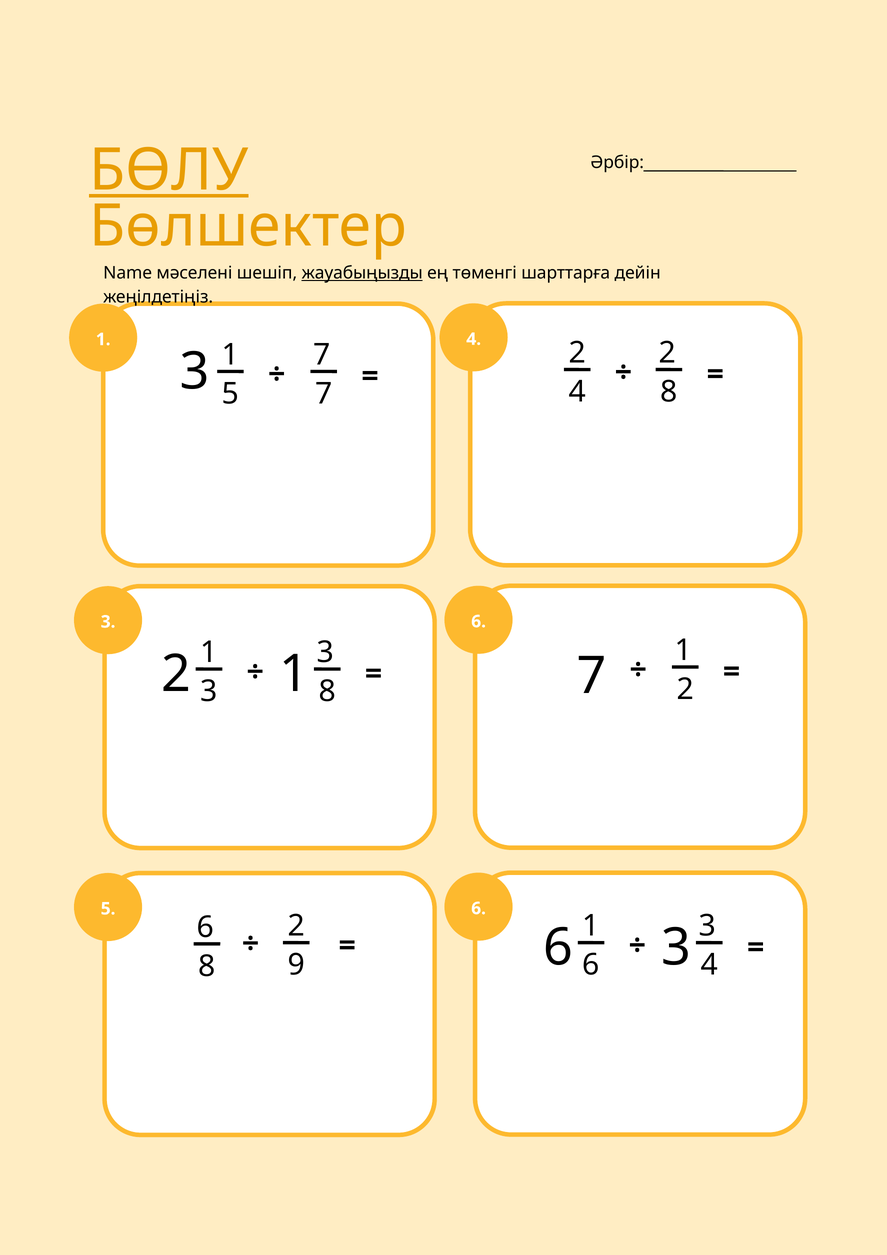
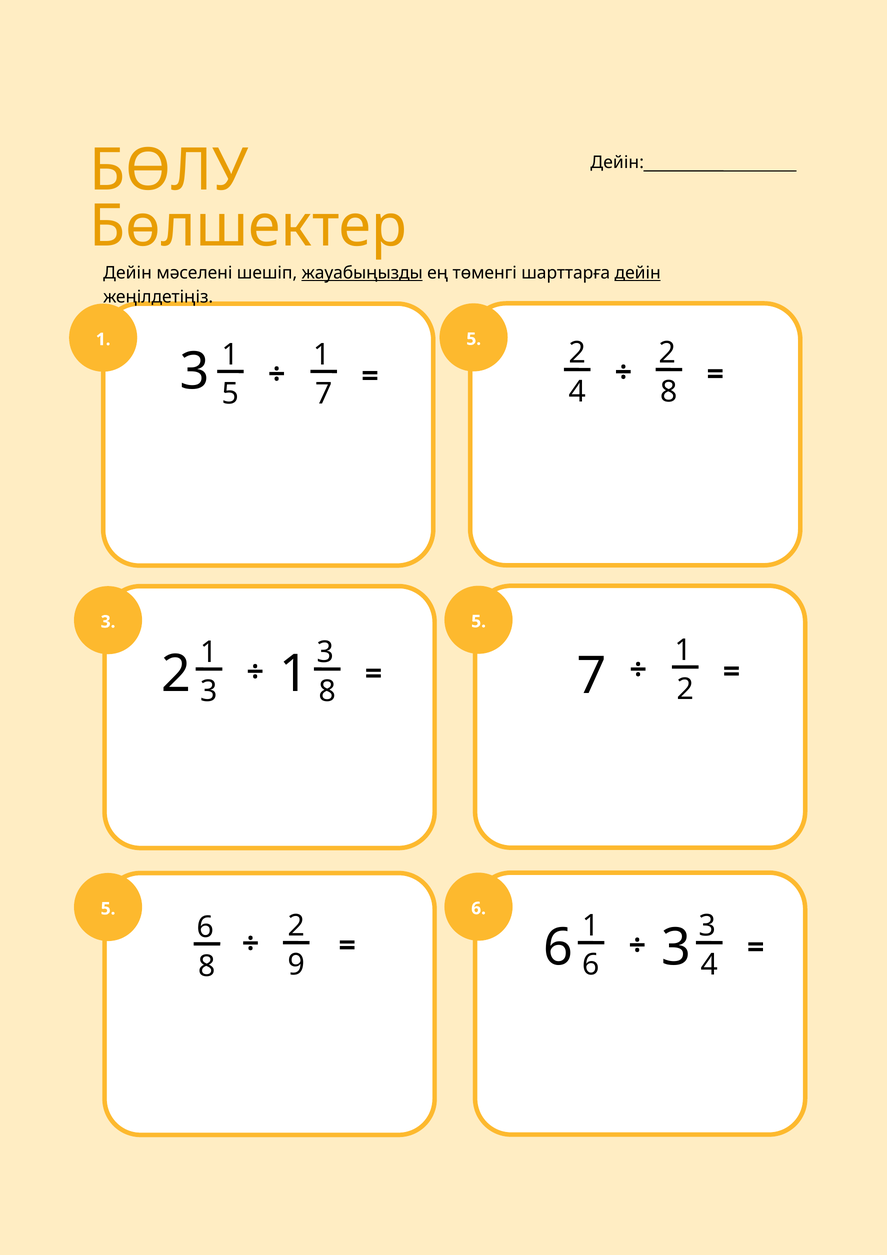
БӨЛУ underline: present -> none
Әрбір at (617, 163): Әрбір -> Дейін
Name at (128, 273): Name -> Дейін
дейін at (638, 273) underline: none -> present
4 at (474, 339): 4 -> 5
3 7: 7 -> 1
3 6: 6 -> 5
